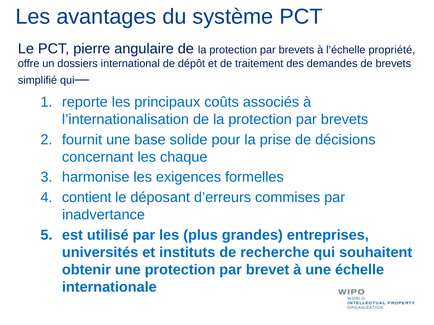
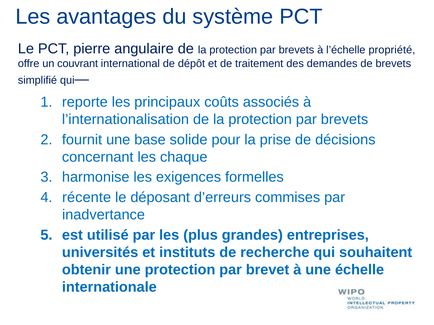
dossiers: dossiers -> couvrant
contient: contient -> récente
